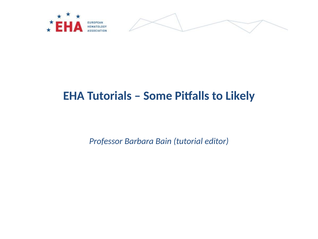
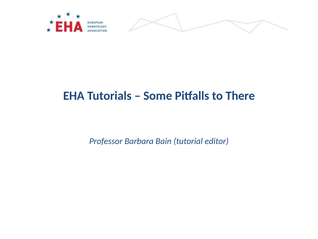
Likely: Likely -> There
